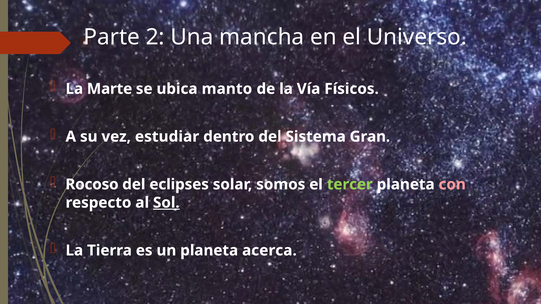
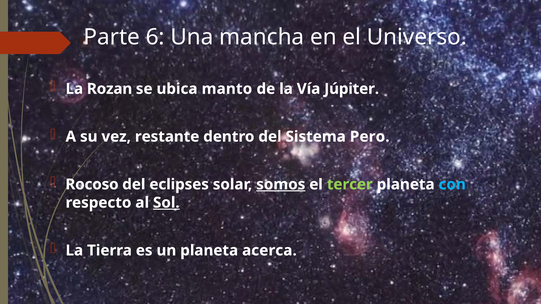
2: 2 -> 6
Marte: Marte -> Rozan
Físicos: Físicos -> Júpiter
estudiar: estudiar -> restante
Gran: Gran -> Pero
somos underline: none -> present
con colour: pink -> light blue
